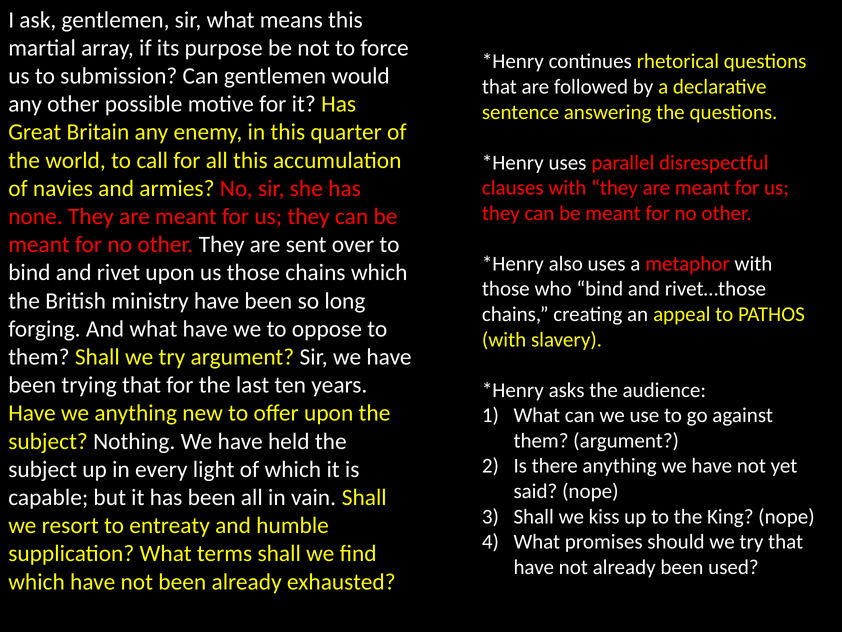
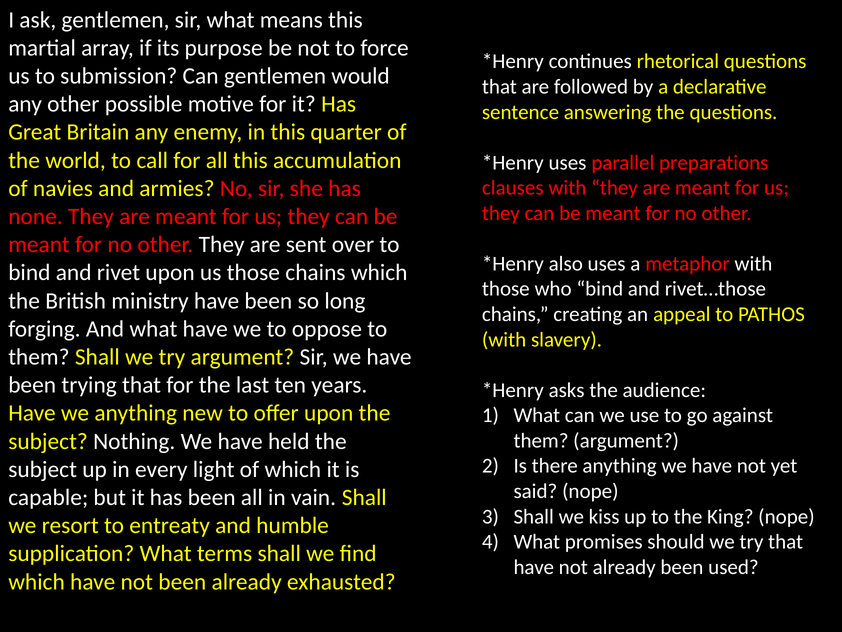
disrespectful: disrespectful -> preparations
